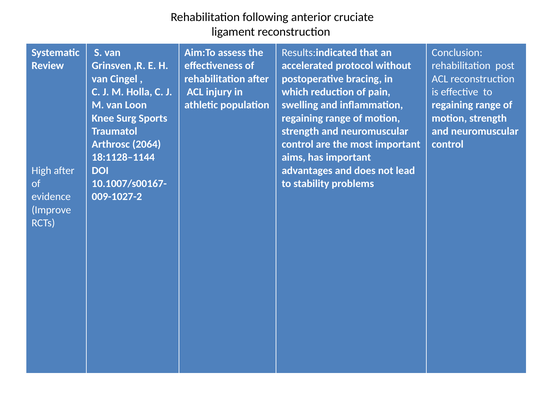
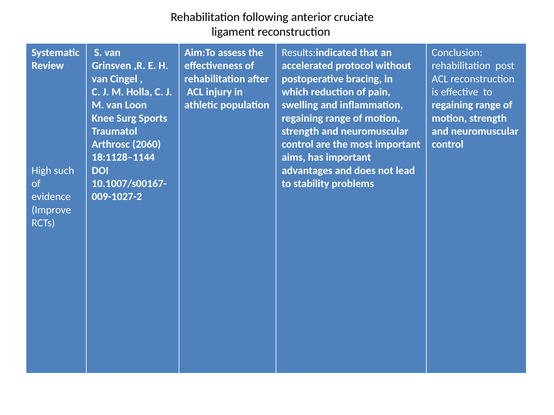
2064: 2064 -> 2060
High after: after -> such
